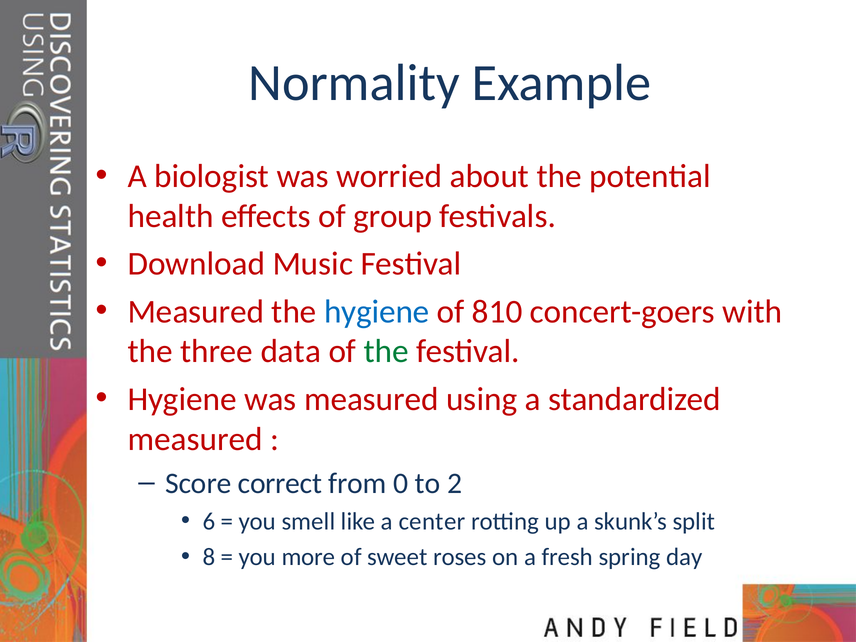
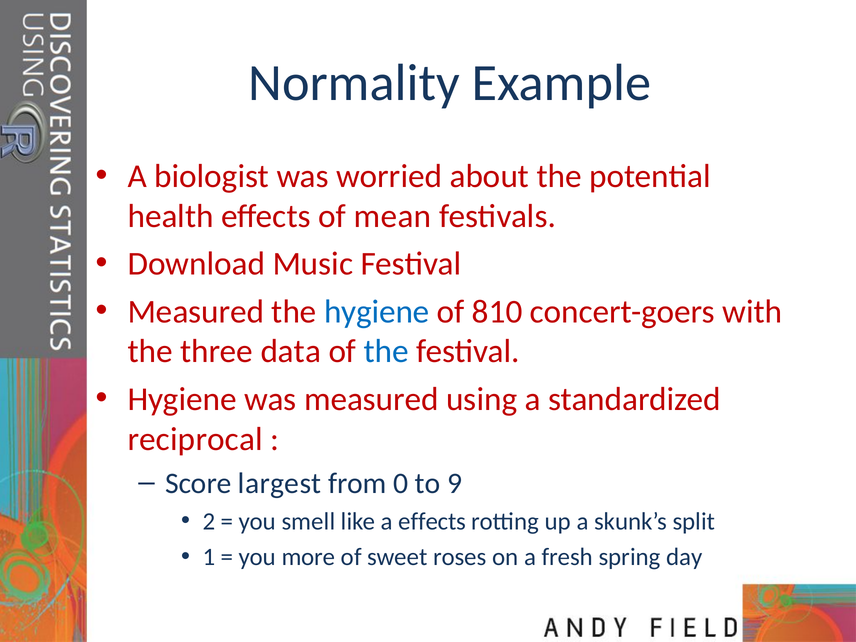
group: group -> mean
the at (386, 351) colour: green -> blue
measured at (195, 439): measured -> reciprocal
correct: correct -> largest
2: 2 -> 9
6: 6 -> 2
a center: center -> effects
8: 8 -> 1
